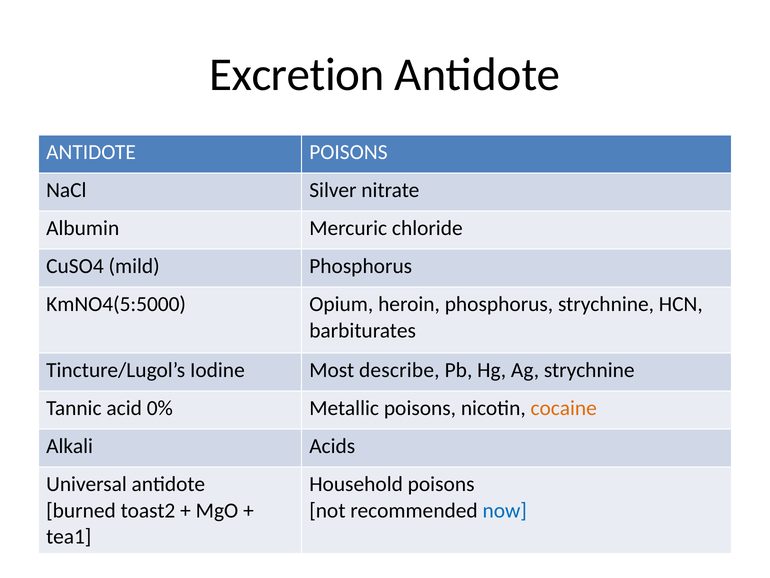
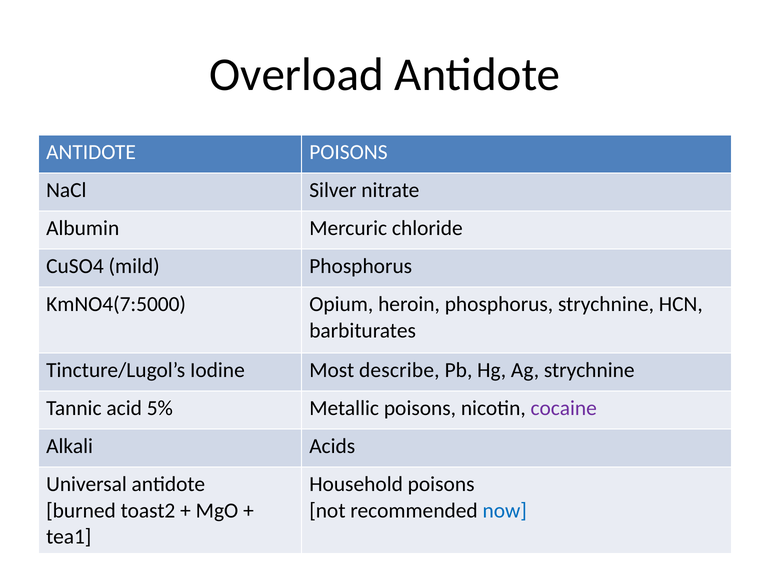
Excretion: Excretion -> Overload
KmNO4(5:5000: KmNO4(5:5000 -> KmNO4(7:5000
0%: 0% -> 5%
cocaine colour: orange -> purple
